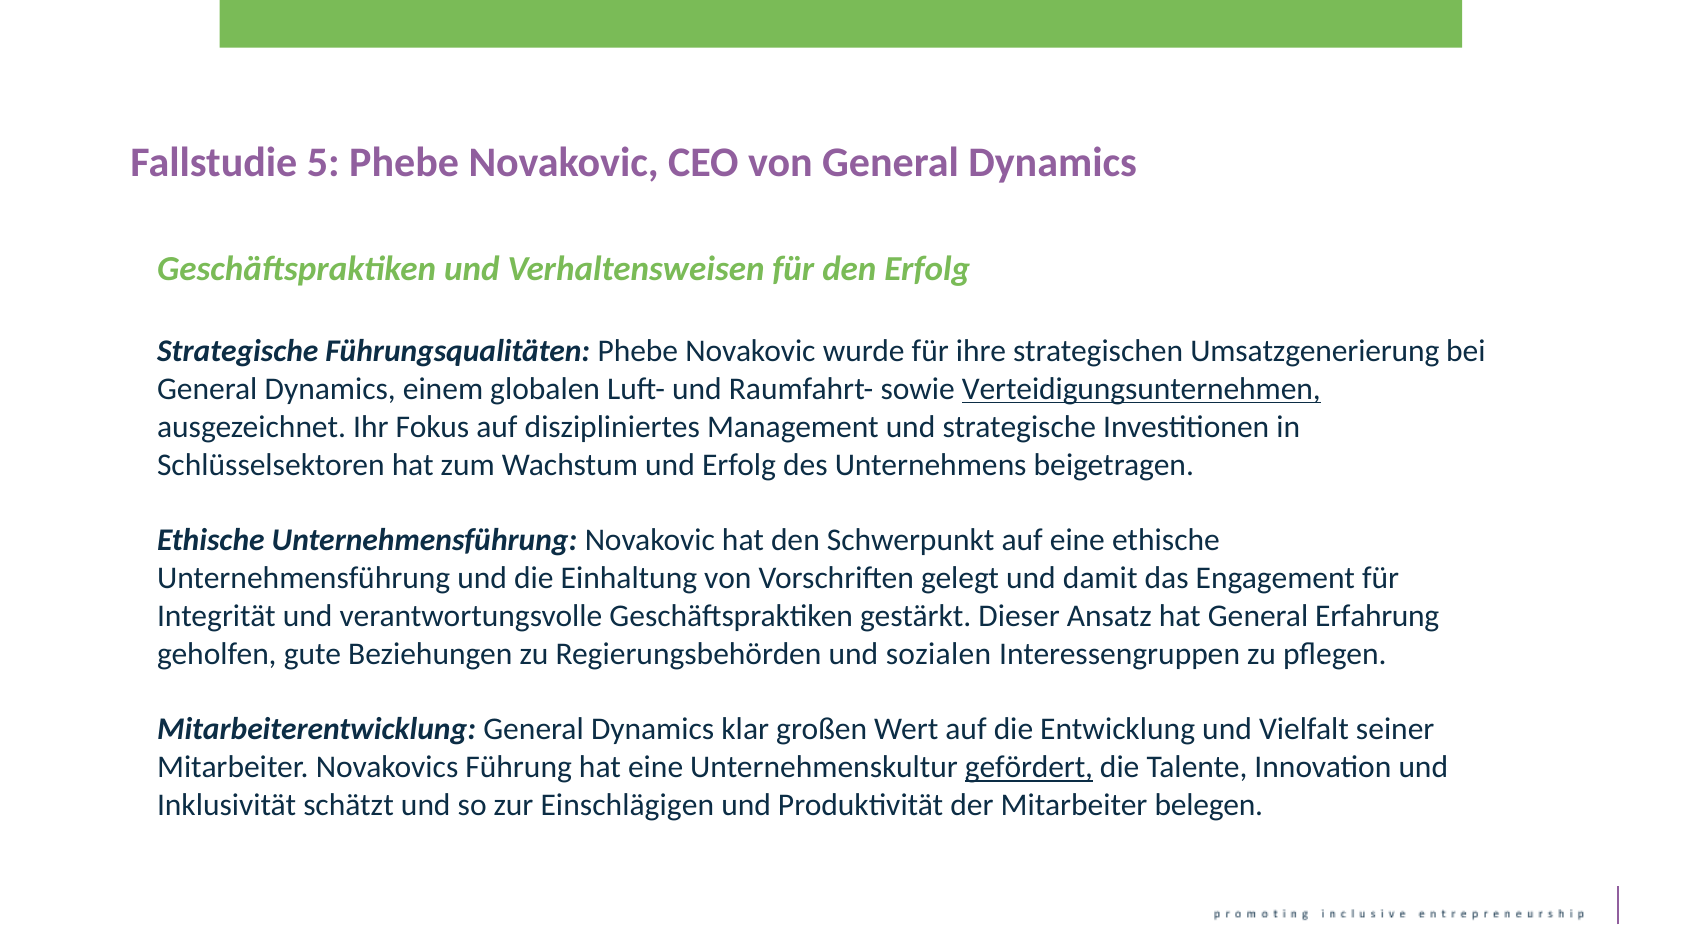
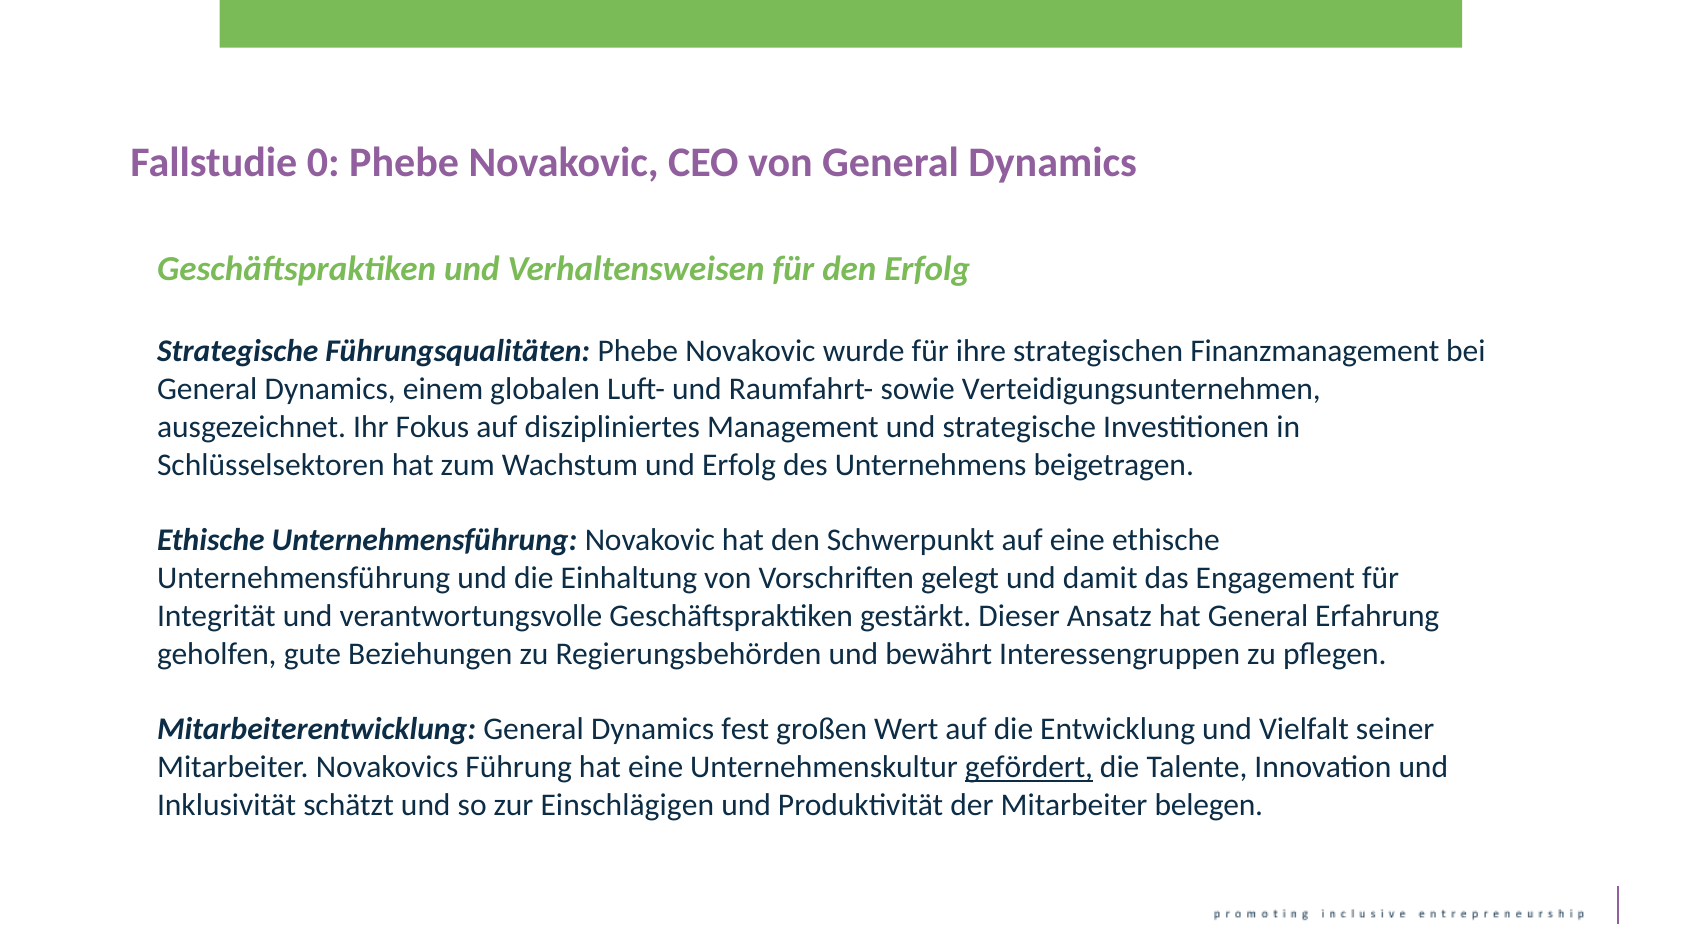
5: 5 -> 0
Umsatzgenerierung: Umsatzgenerierung -> Finanzmanagement
Verteidigungsunternehmen underline: present -> none
sozialen: sozialen -> bewährt
klar: klar -> fest
